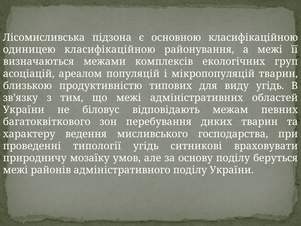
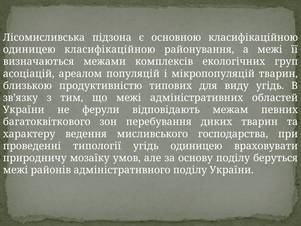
біловус: біловус -> ферули
угідь ситникові: ситникові -> одиницею
